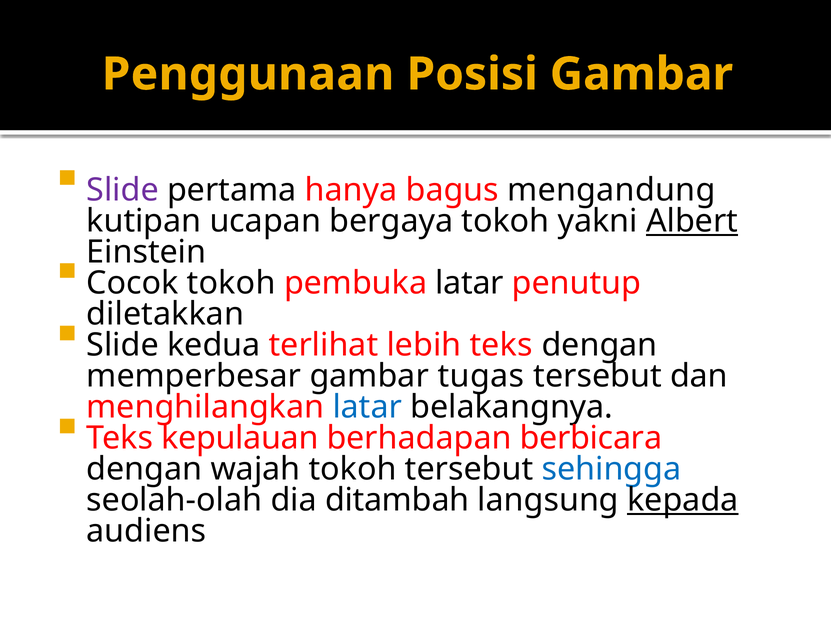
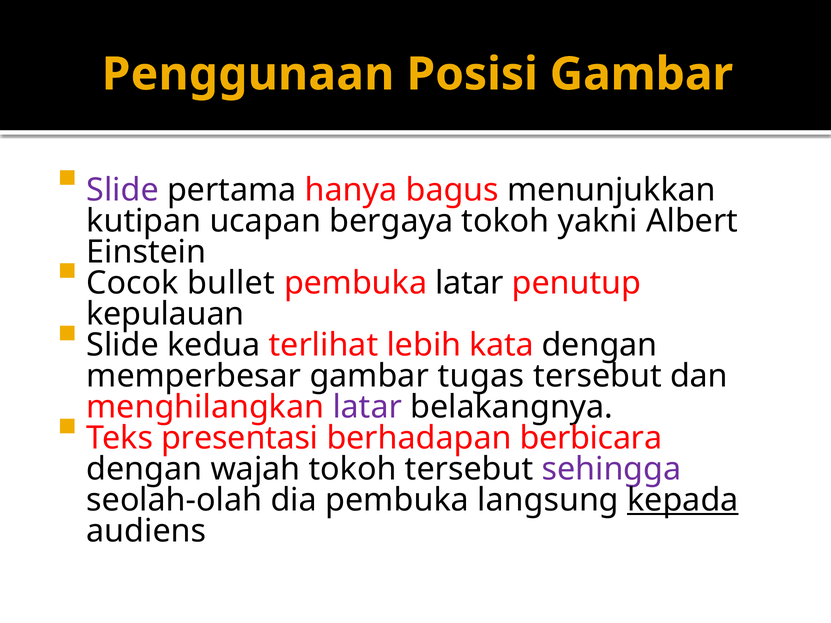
mengandung: mengandung -> menunjukkan
Albert underline: present -> none
Cocok tokoh: tokoh -> bullet
diletakkan: diletakkan -> kepulauan
lebih teks: teks -> kata
latar at (367, 407) colour: blue -> purple
kepulauan: kepulauan -> presentasi
sehingga colour: blue -> purple
dia ditambah: ditambah -> pembuka
